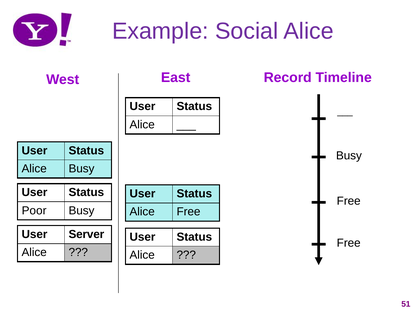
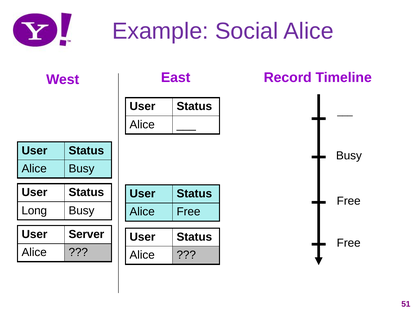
Poor: Poor -> Long
